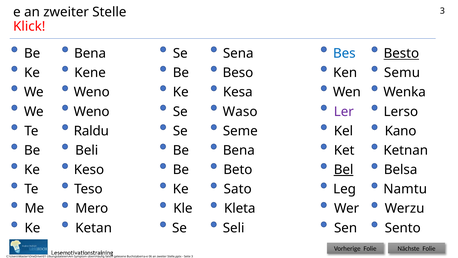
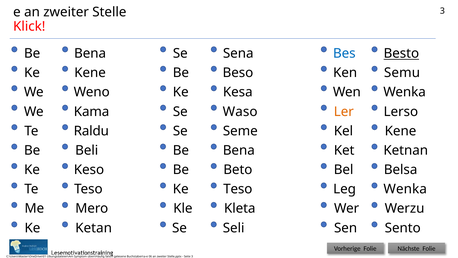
Weno at (92, 111): Weno -> Kama
Ler colour: purple -> orange
Kano at (401, 131): Kano -> Kene
Bel underline: present -> none
Sato at (238, 189): Sato -> Teso
Namtu at (405, 189): Namtu -> Wenka
